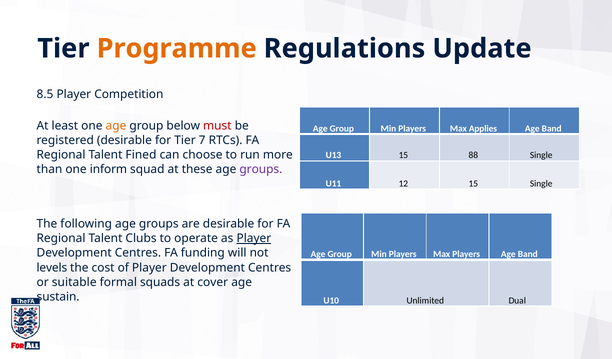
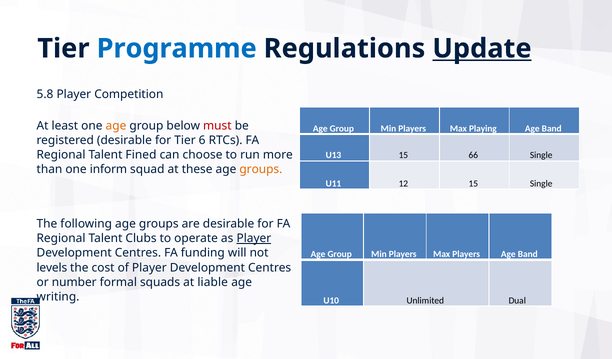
Programme colour: orange -> blue
Update underline: none -> present
8.5: 8.5 -> 5.8
Applies: Applies -> Playing
7: 7 -> 6
88: 88 -> 66
groups at (261, 170) colour: purple -> orange
suitable: suitable -> number
cover: cover -> liable
sustain: sustain -> writing
